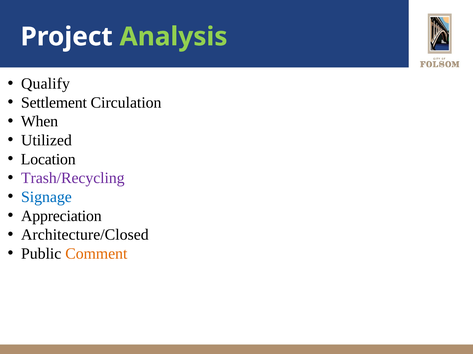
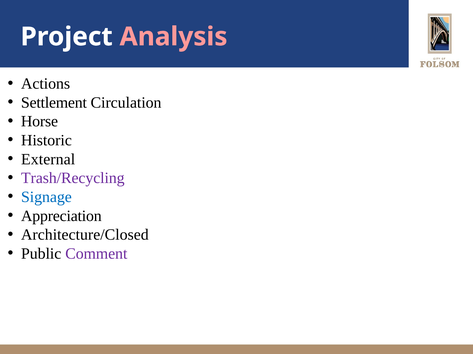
Analysis colour: light green -> pink
Qualify: Qualify -> Actions
When: When -> Horse
Utilized: Utilized -> Historic
Location: Location -> External
Comment colour: orange -> purple
